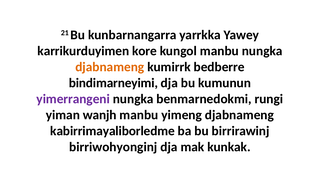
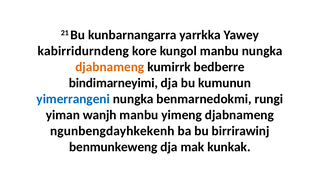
karrikurduyimen: karrikurduyimen -> kabirridurndeng
yimerrangeni colour: purple -> blue
kabirrimayaliborledme: kabirrimayaliborledme -> ngunbengdayhkekenh
birriwohyonginj: birriwohyonginj -> benmunkeweng
